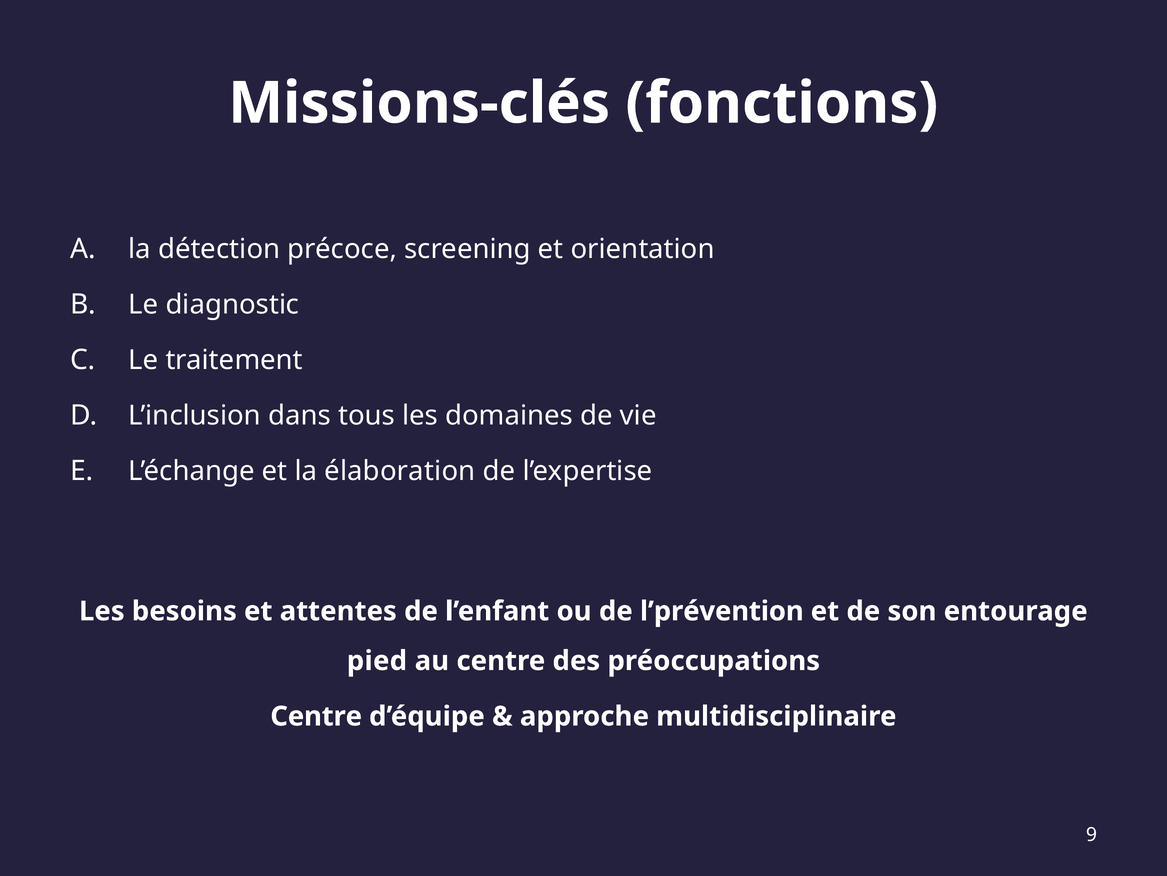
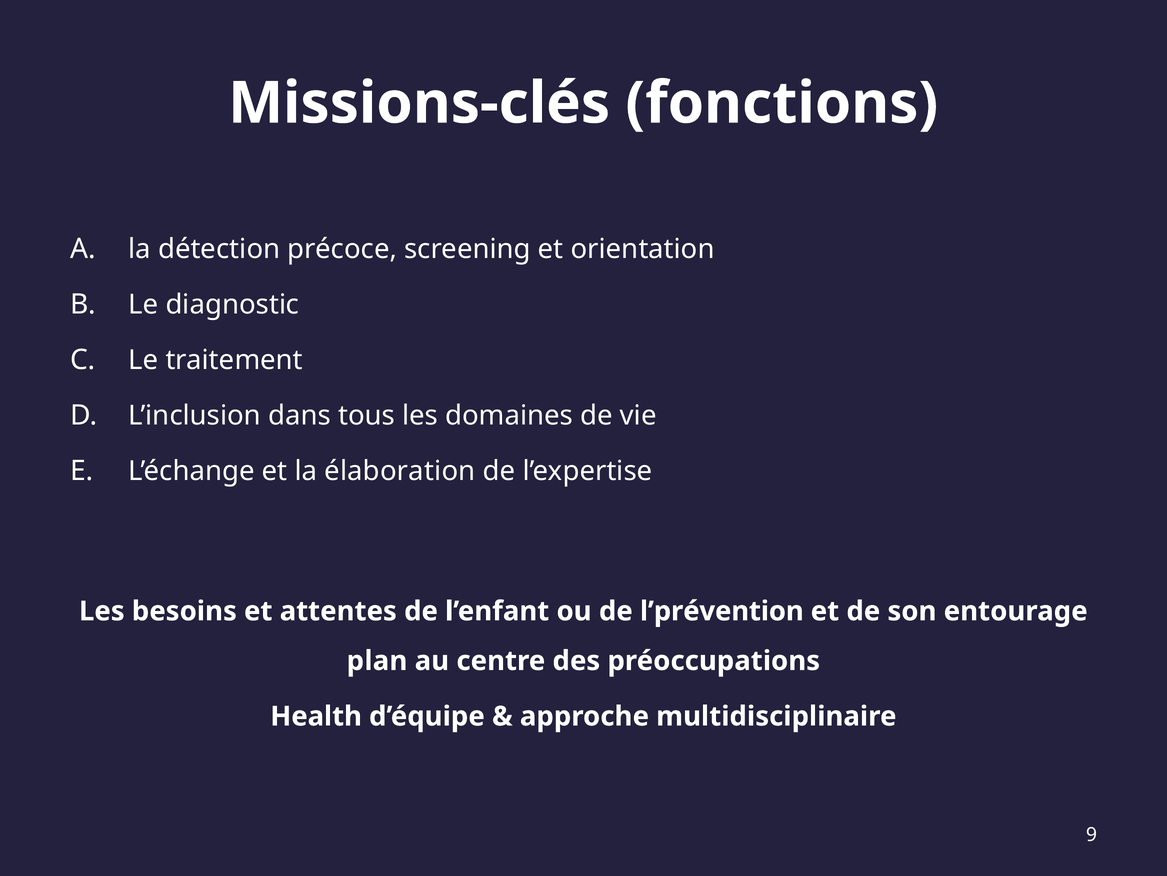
pied: pied -> plan
Centre at (316, 716): Centre -> Health
